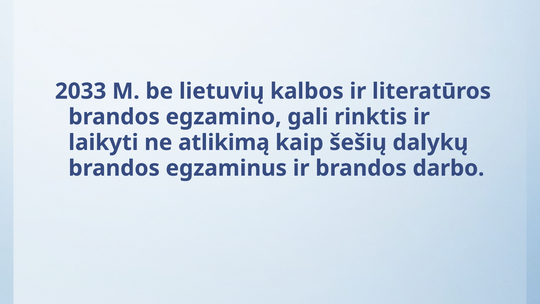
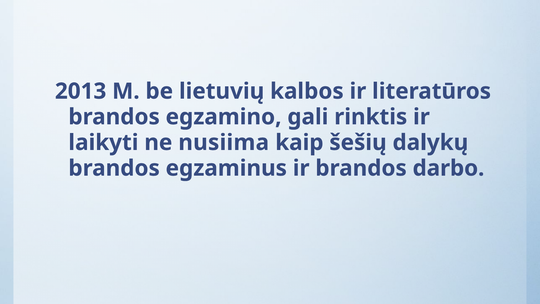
2033: 2033 -> 2013
atlikimą: atlikimą -> nusiima
